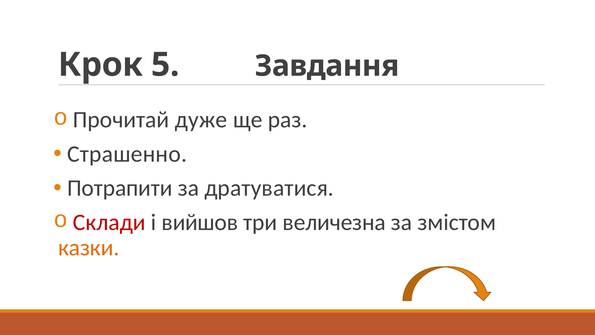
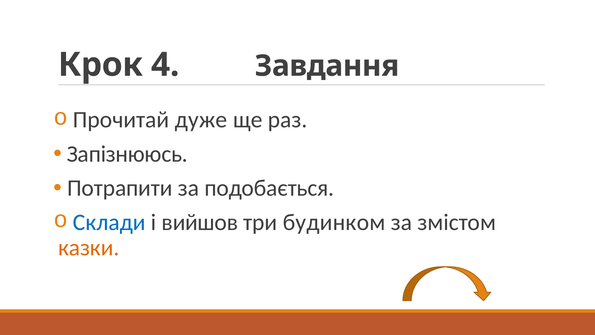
5: 5 -> 4
Страшенно: Страшенно -> Запізнююсь
дратуватися: дратуватися -> подобається
Склади colour: red -> blue
величезна: величезна -> будинком
